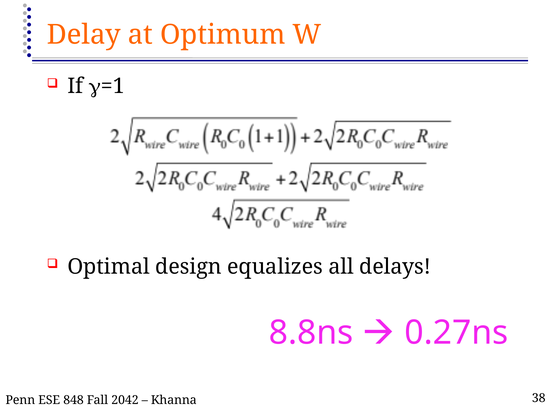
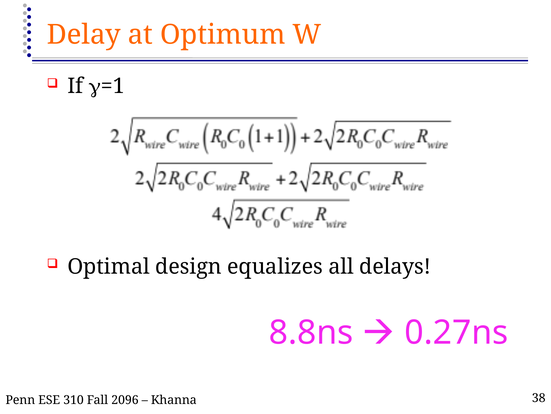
848: 848 -> 310
2042: 2042 -> 2096
